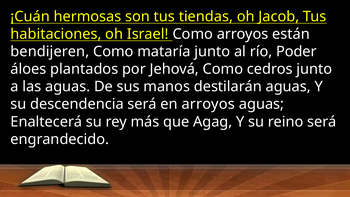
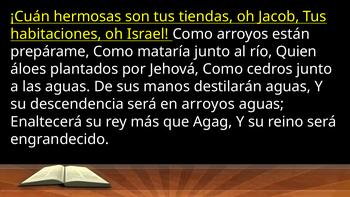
bendijeren: bendijeren -> prepárame
Poder: Poder -> Quien
